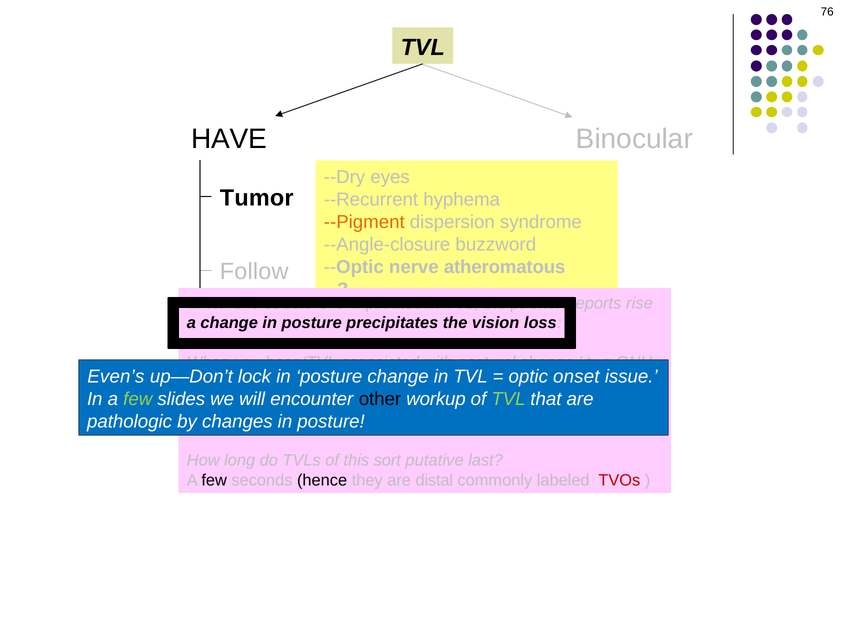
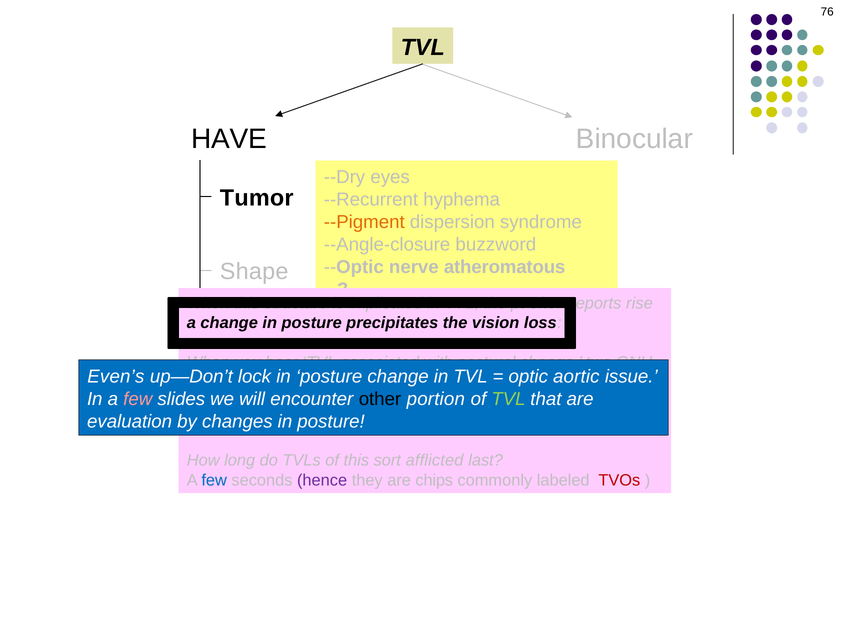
Follow: Follow -> Shape
onset: onset -> aortic
few at (138, 399) colour: light green -> pink
workup: workup -> portion
pathologic: pathologic -> evaluation
putative: putative -> afflicted
few at (214, 480) colour: black -> blue
hence colour: black -> purple
distal: distal -> chips
